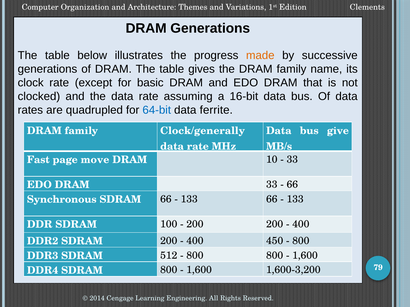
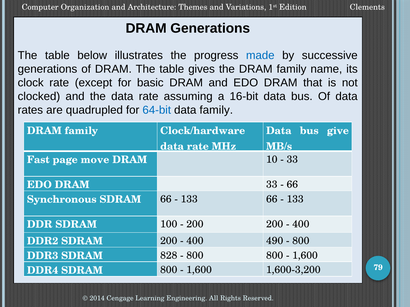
made colour: orange -> blue
data ferrite: ferrite -> family
Clock/generally: Clock/generally -> Clock/hardware
450: 450 -> 490
512: 512 -> 828
